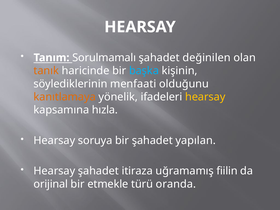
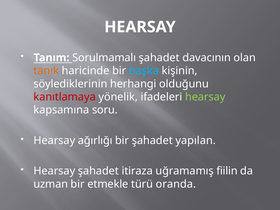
değinilen: değinilen -> davacının
menfaati: menfaati -> herhangi
kanıtlamaya colour: orange -> red
hearsay at (205, 97) colour: yellow -> light green
hızla: hızla -> soru
soruya: soruya -> ağırlığı
orijinal: orijinal -> uzman
